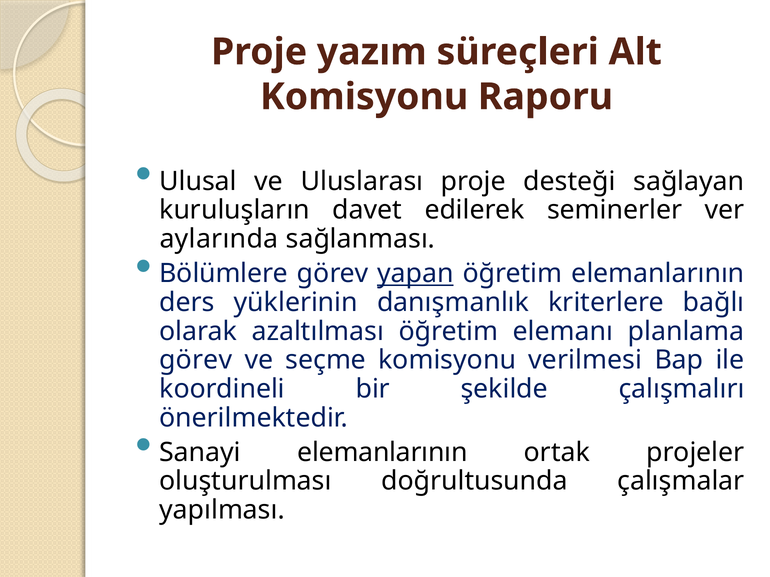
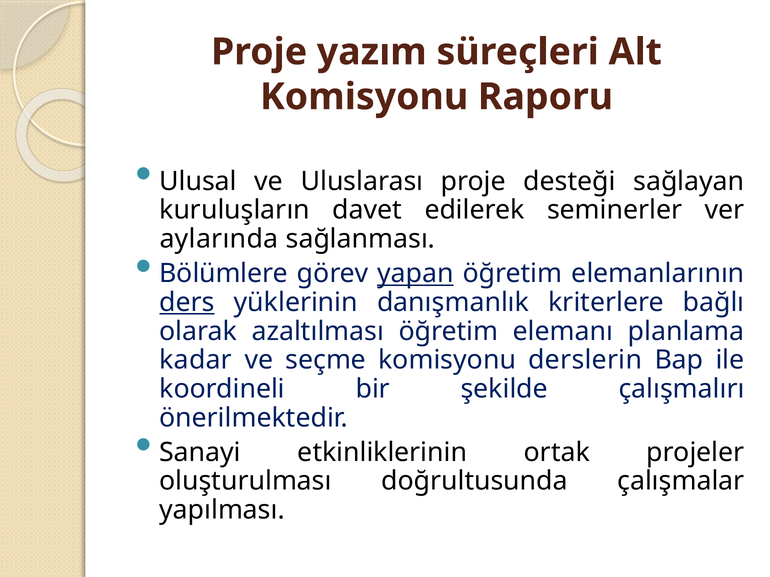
ders underline: none -> present
görev at (196, 360): görev -> kadar
verilmesi: verilmesi -> derslerin
Sanayi elemanlarının: elemanlarının -> etkinliklerinin
